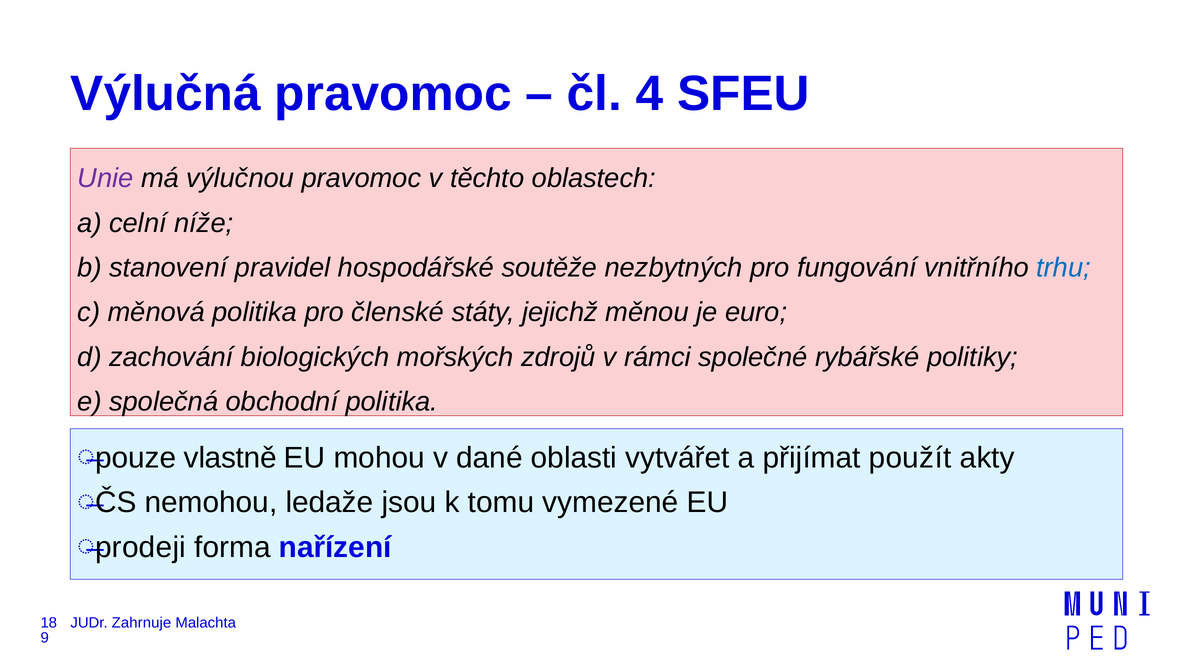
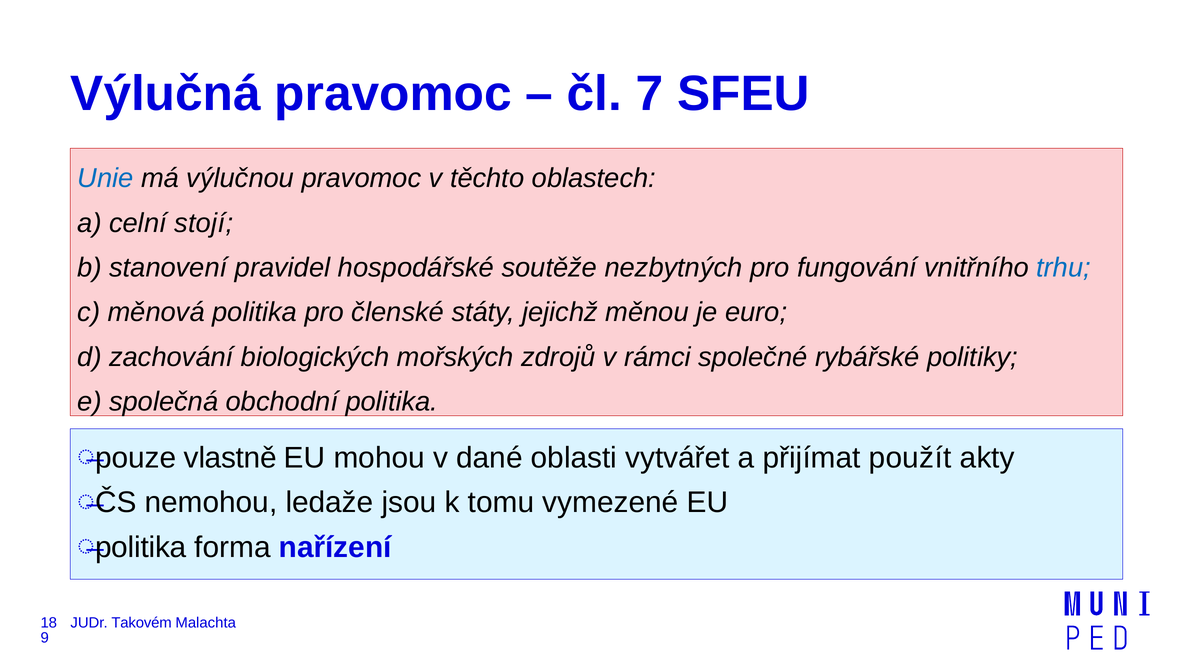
4: 4 -> 7
Unie colour: purple -> blue
níže: níže -> stojí
prodeji at (141, 547): prodeji -> politika
Zahrnuje: Zahrnuje -> Takovém
